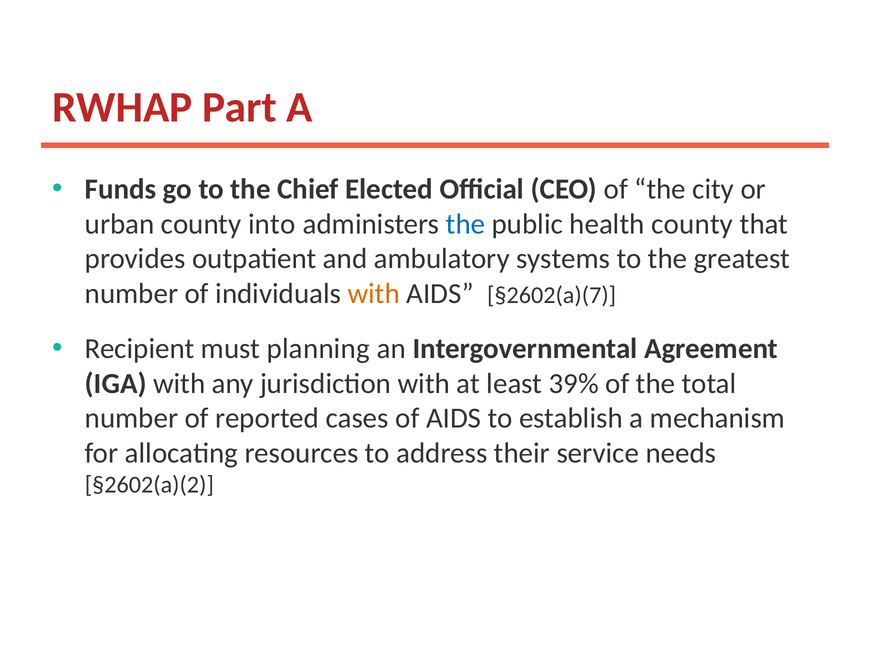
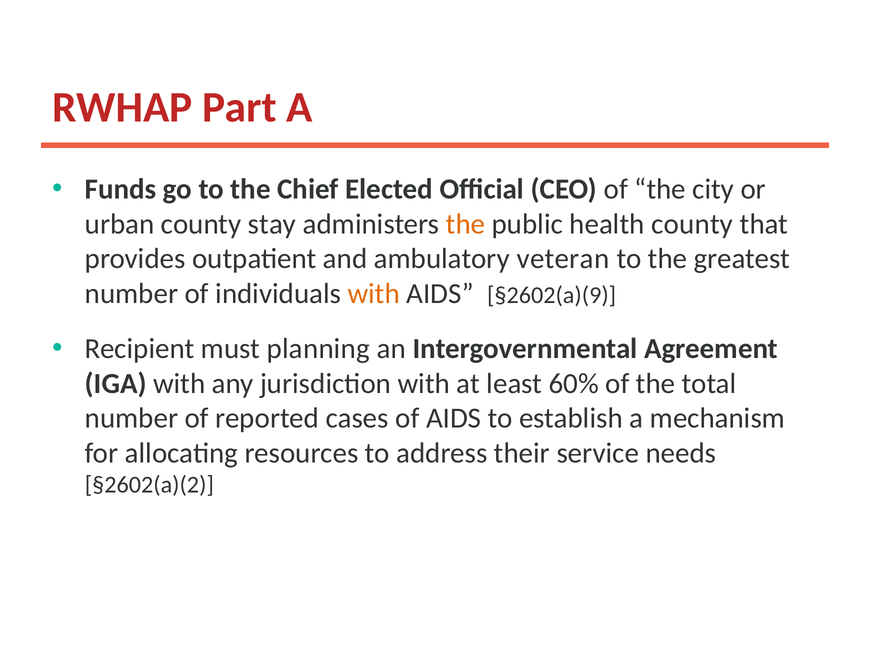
into: into -> stay
the at (465, 224) colour: blue -> orange
systems: systems -> veteran
§2602(a)(7: §2602(a)(7 -> §2602(a)(9
39%: 39% -> 60%
